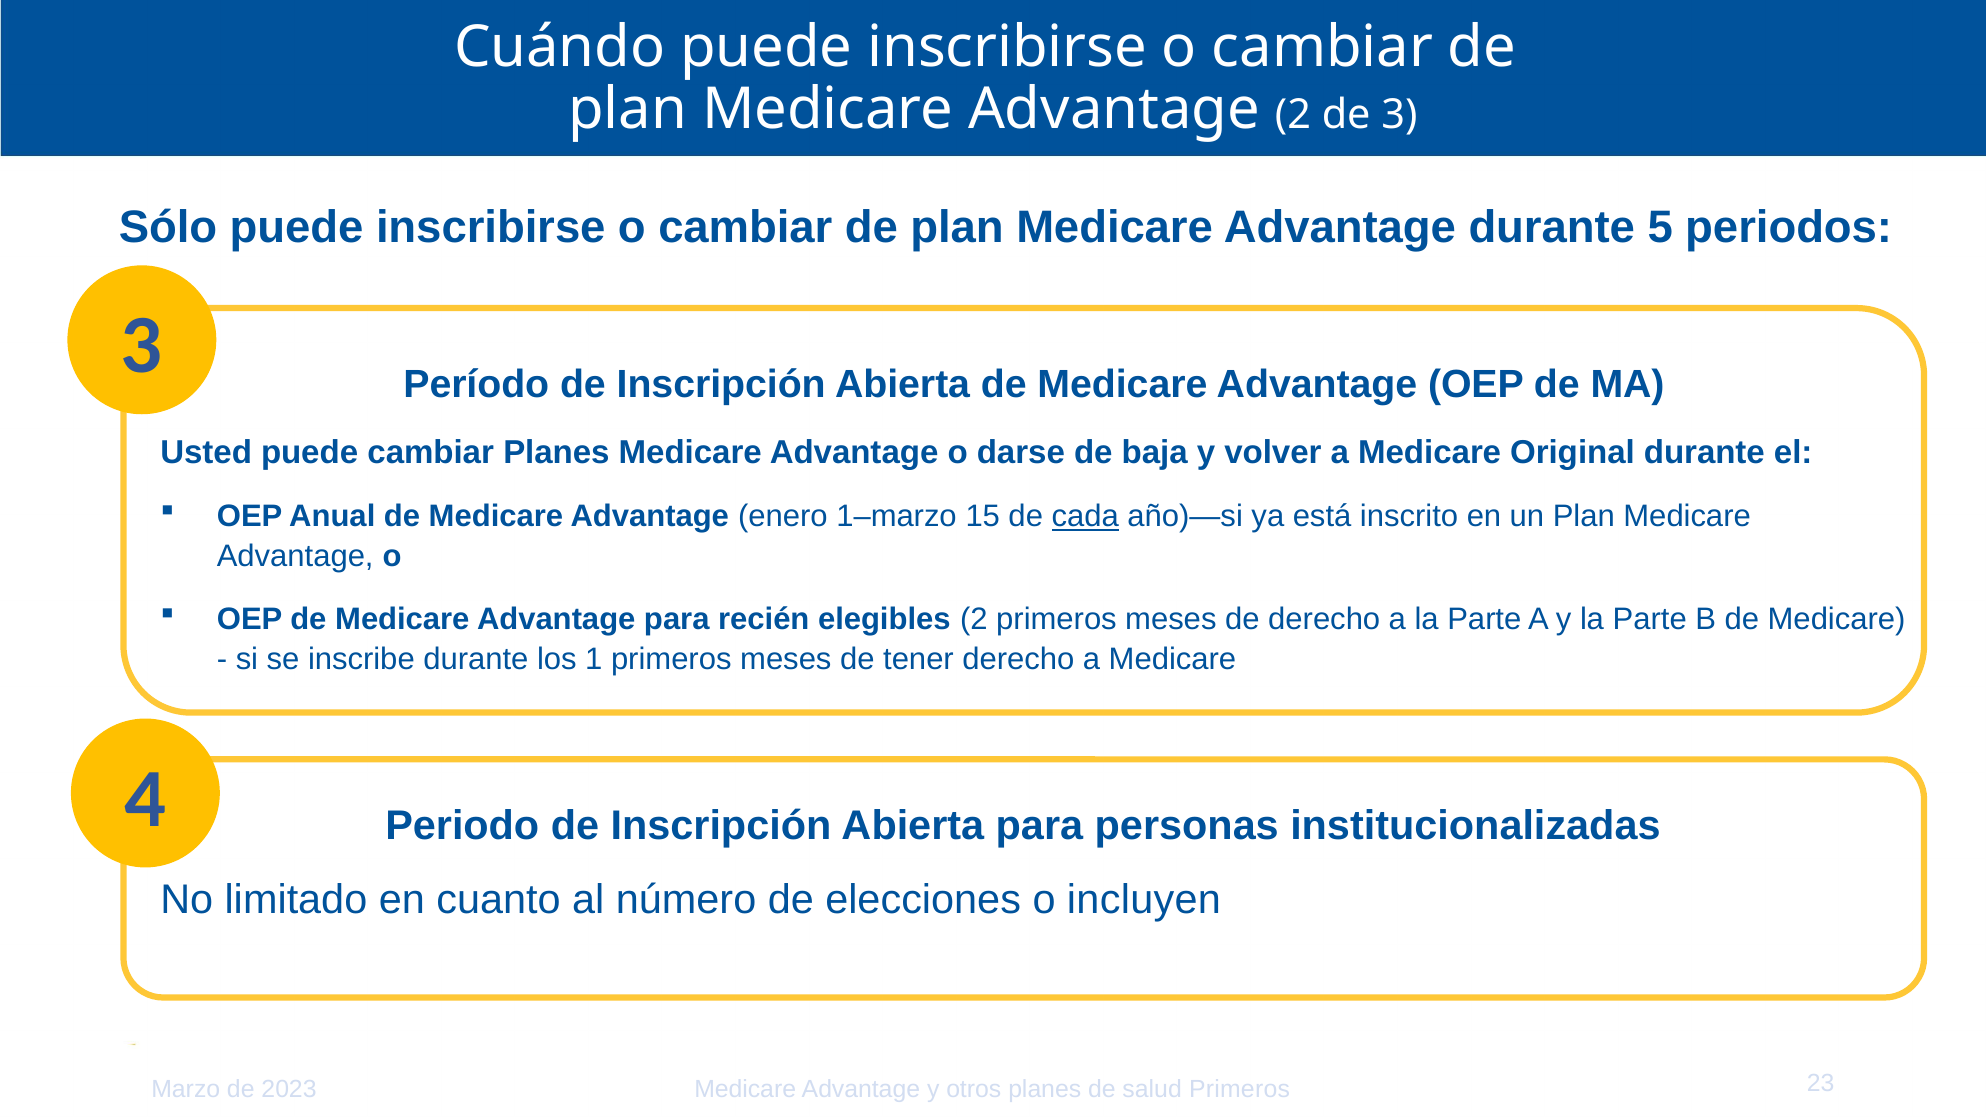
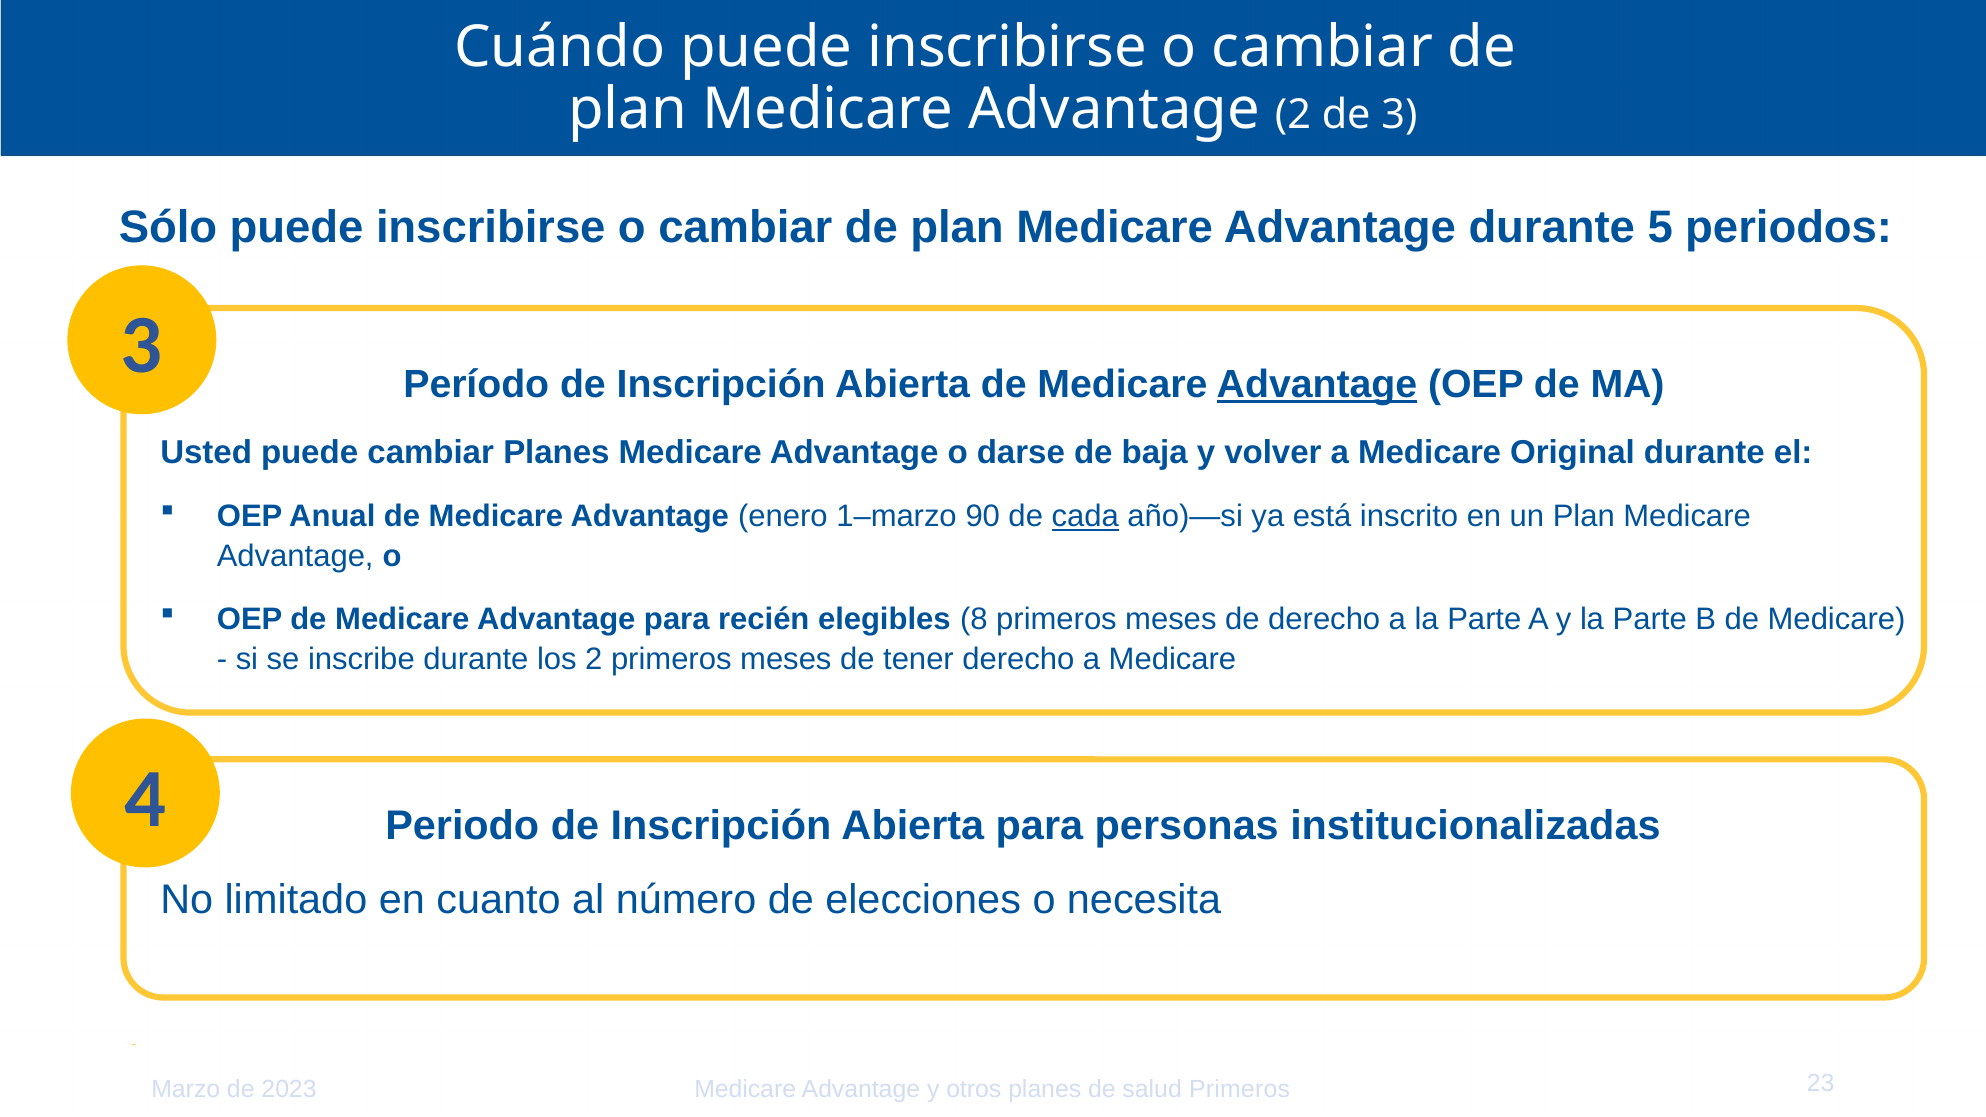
Advantage at (1317, 385) underline: none -> present
15: 15 -> 90
elegibles 2: 2 -> 8
los 1: 1 -> 2
incluyen: incluyen -> necesita
